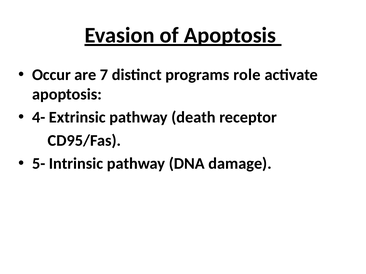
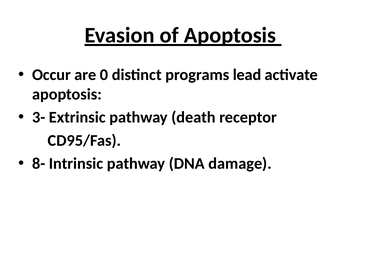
7: 7 -> 0
role: role -> lead
4-: 4- -> 3-
5-: 5- -> 8-
